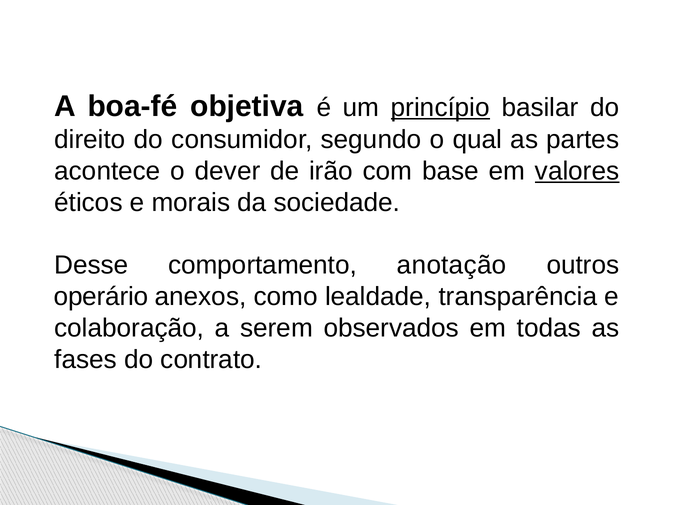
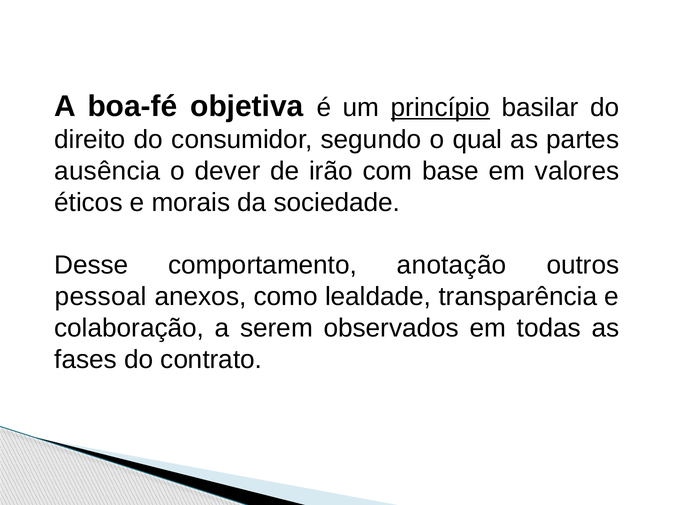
acontece: acontece -> ausência
valores underline: present -> none
operário: operário -> pessoal
